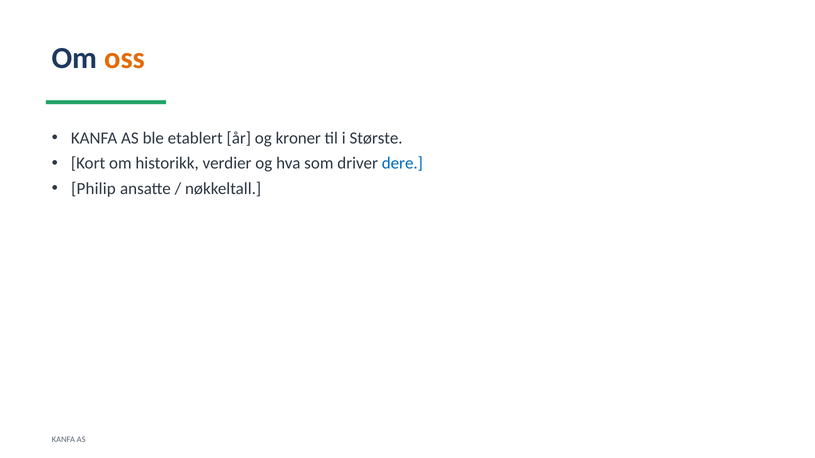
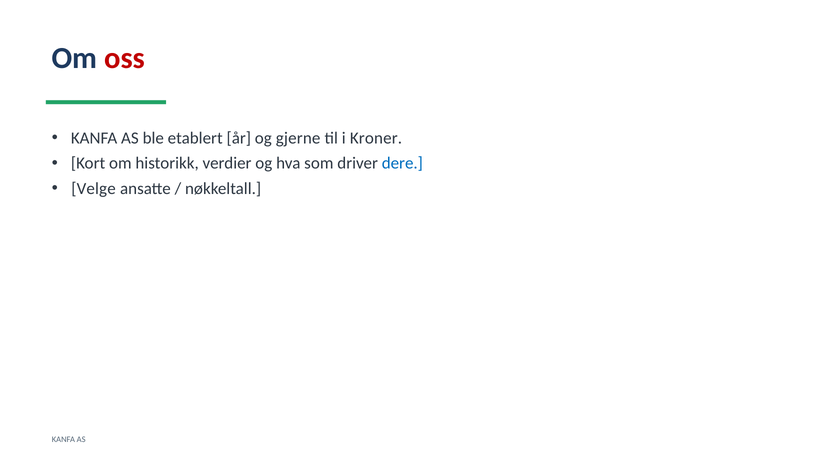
oss colour: orange -> red
kroner: kroner -> gjerne
Største: Største -> Kroner
Philip: Philip -> Velge
